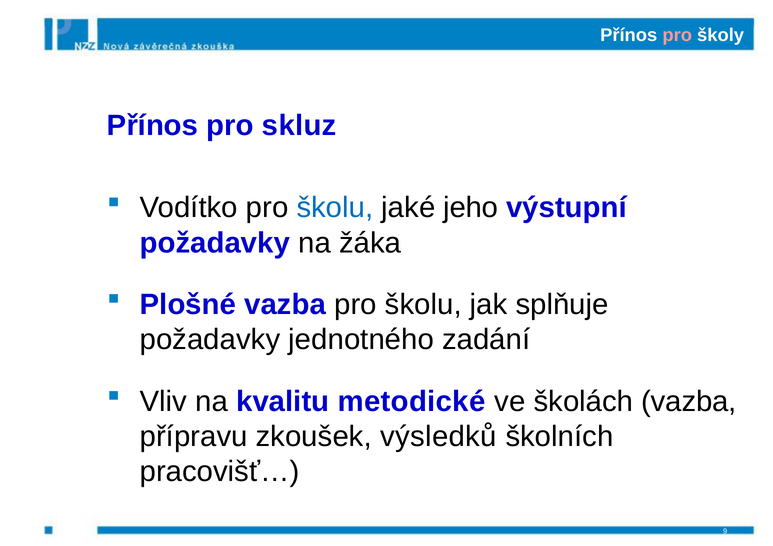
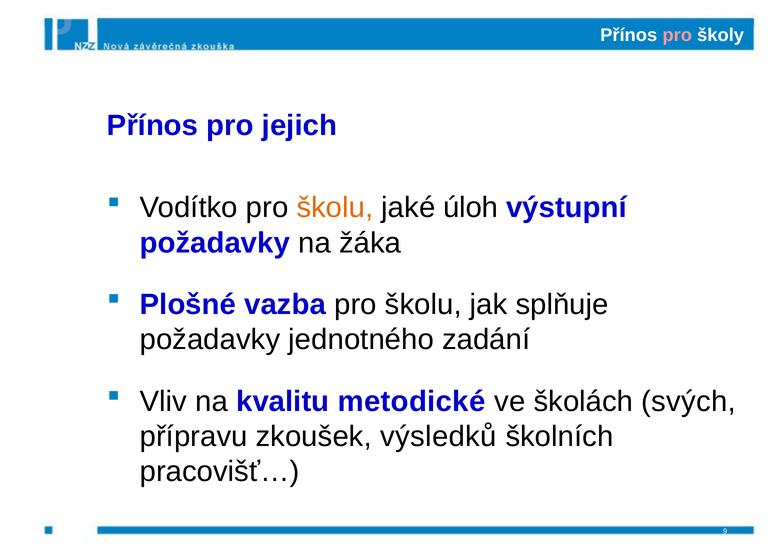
skluz: skluz -> jejich
školu at (335, 208) colour: blue -> orange
jeho: jeho -> úloh
školách vazba: vazba -> svých
